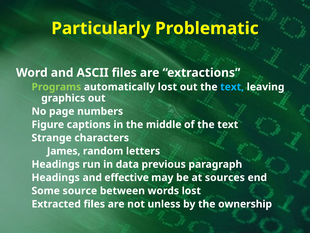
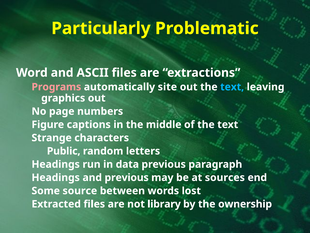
Programs colour: light green -> pink
automatically lost: lost -> site
James: James -> Public
and effective: effective -> previous
unless: unless -> library
